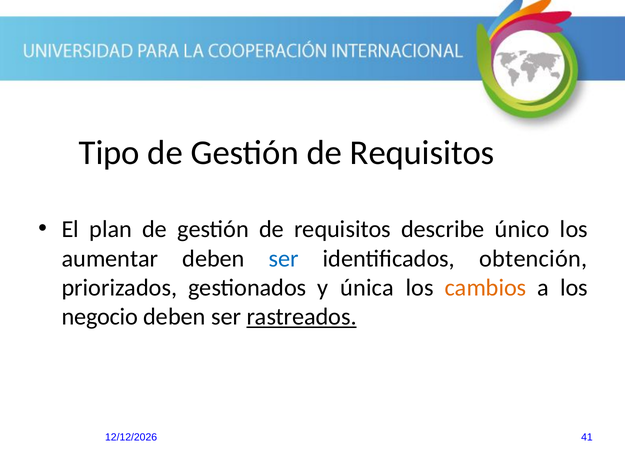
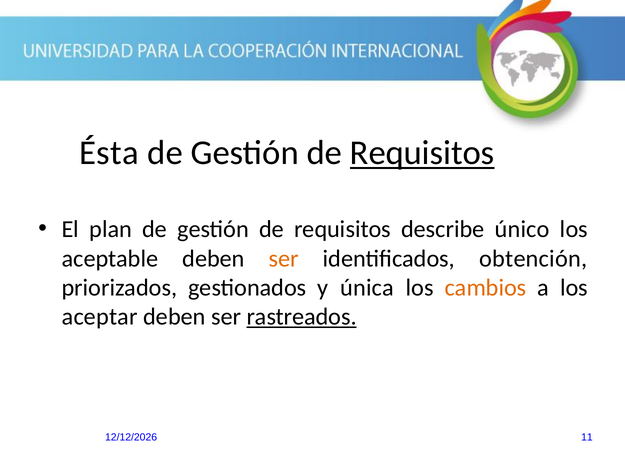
Tipo: Tipo -> Ésta
Requisitos at (422, 153) underline: none -> present
aumentar: aumentar -> aceptable
ser at (284, 258) colour: blue -> orange
negocio: negocio -> aceptar
41: 41 -> 11
